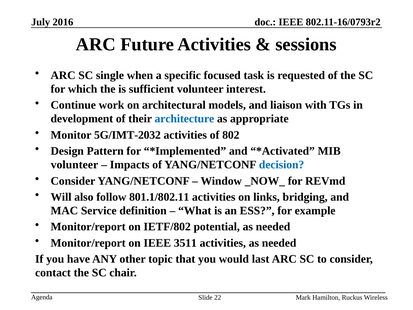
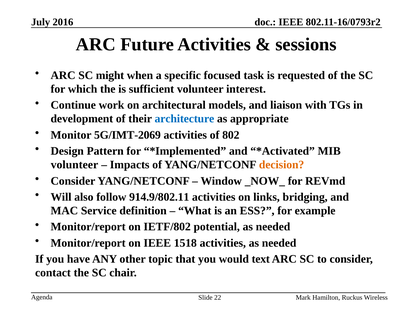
single: single -> might
5G/IMT-2032: 5G/IMT-2032 -> 5G/IMT-2069
decision colour: blue -> orange
801.1/802.11: 801.1/802.11 -> 914.9/802.11
3511: 3511 -> 1518
last: last -> text
